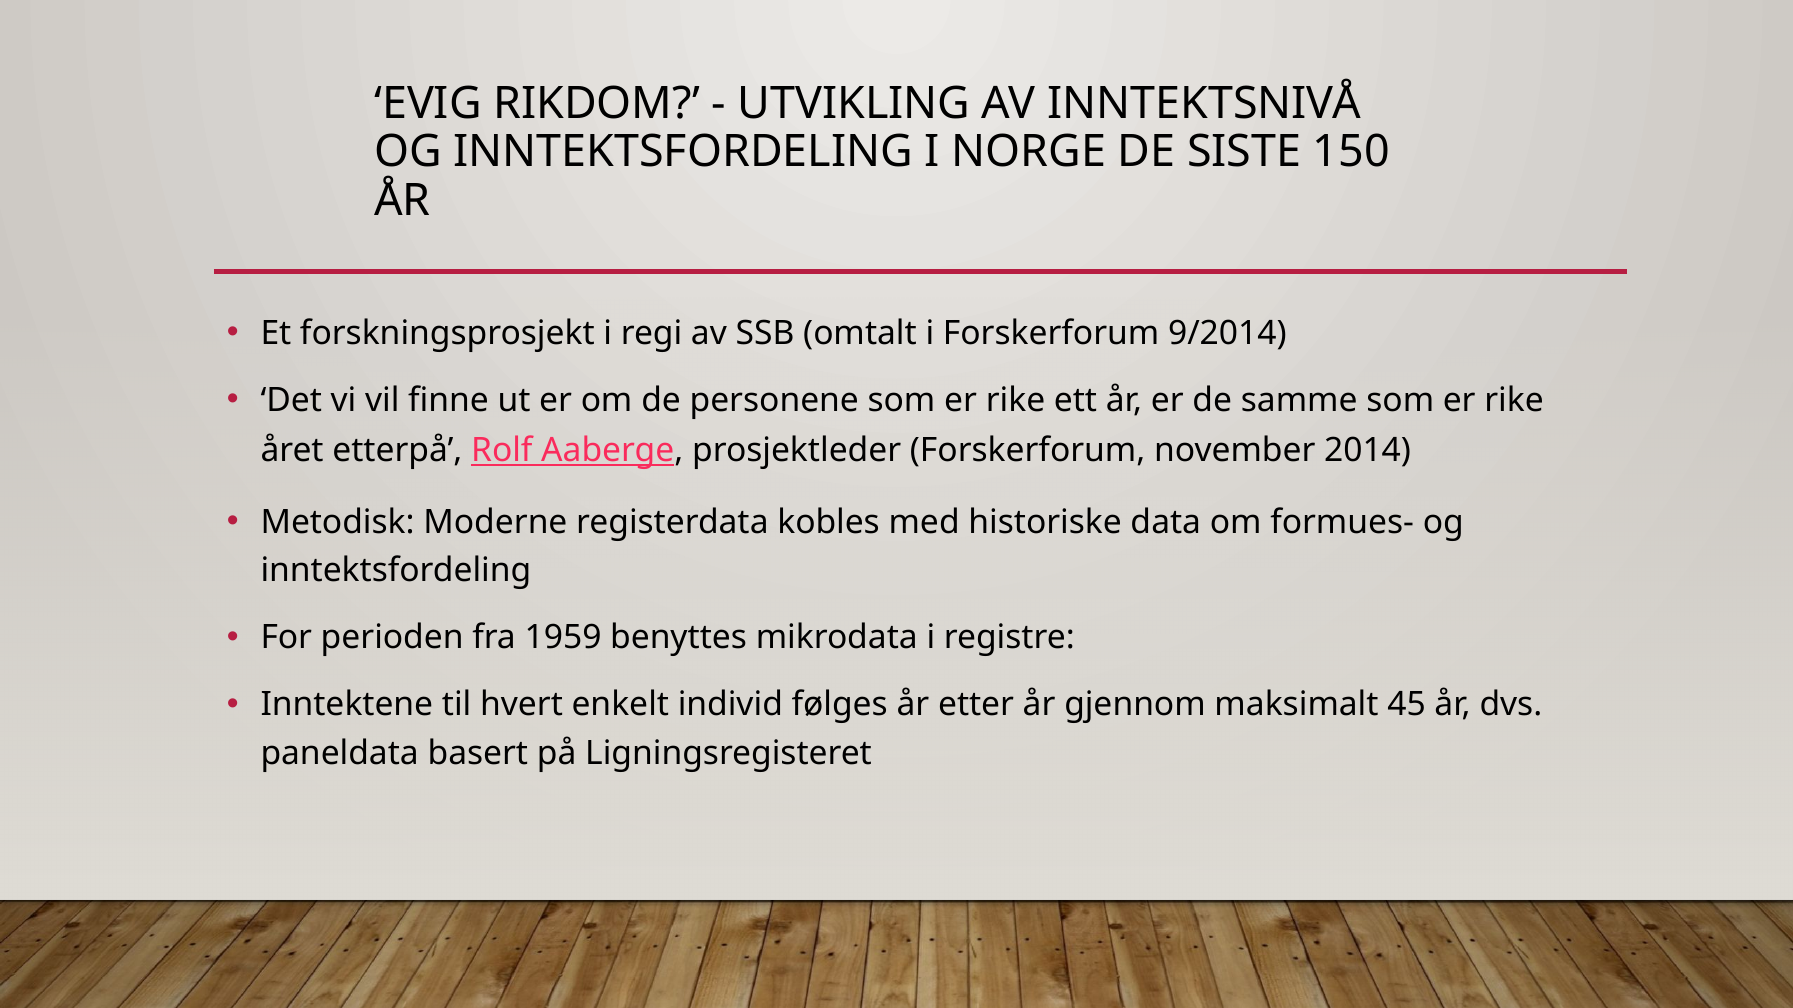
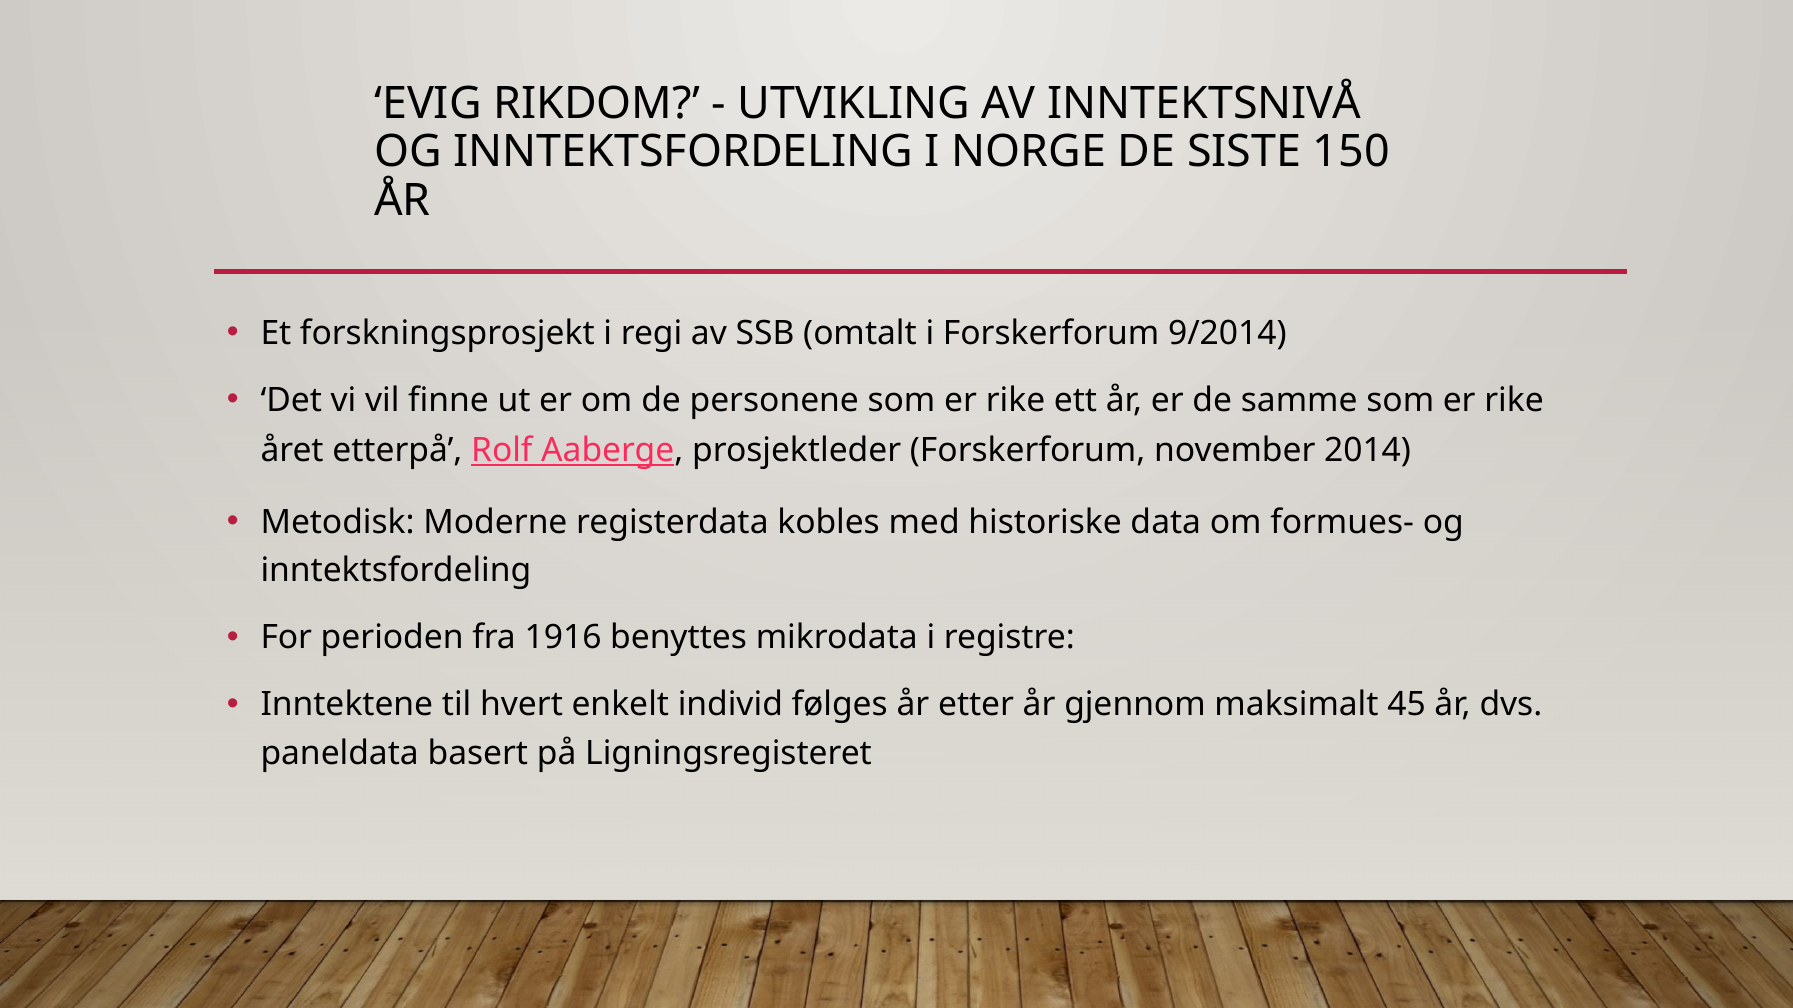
1959: 1959 -> 1916
